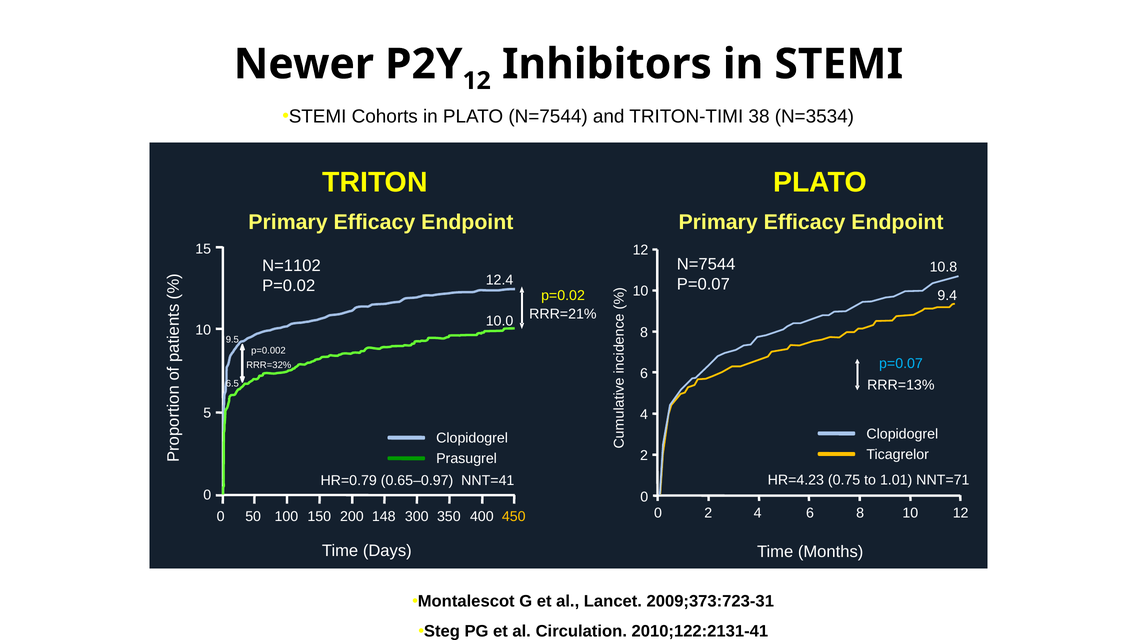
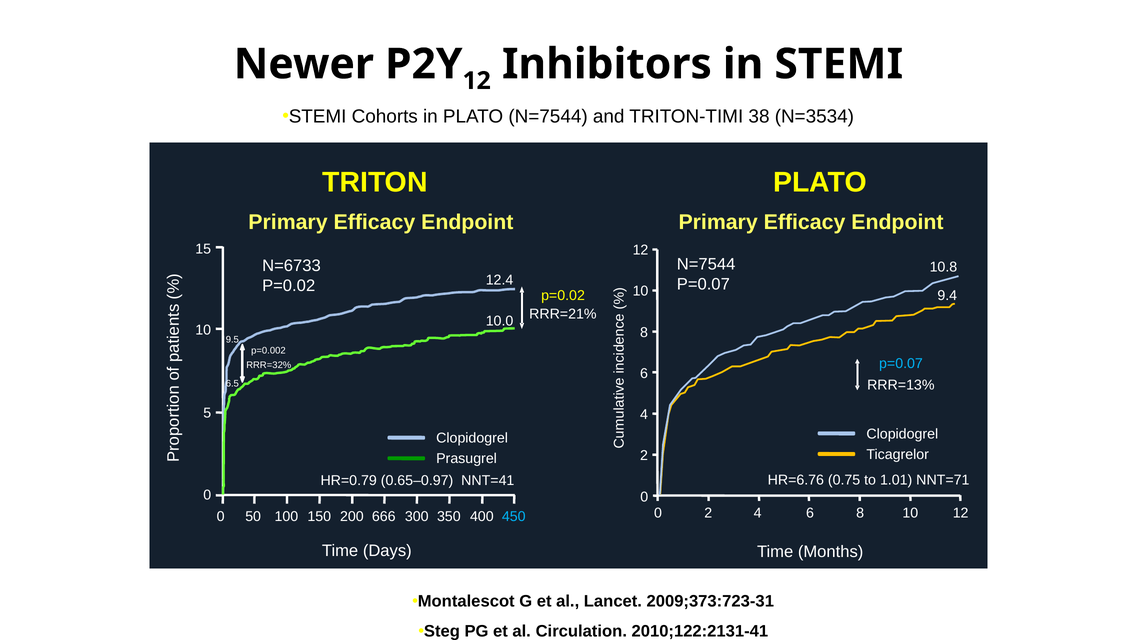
N=1102: N=1102 -> N=6733
HR=4.23: HR=4.23 -> HR=6.76
148: 148 -> 666
450 colour: yellow -> light blue
